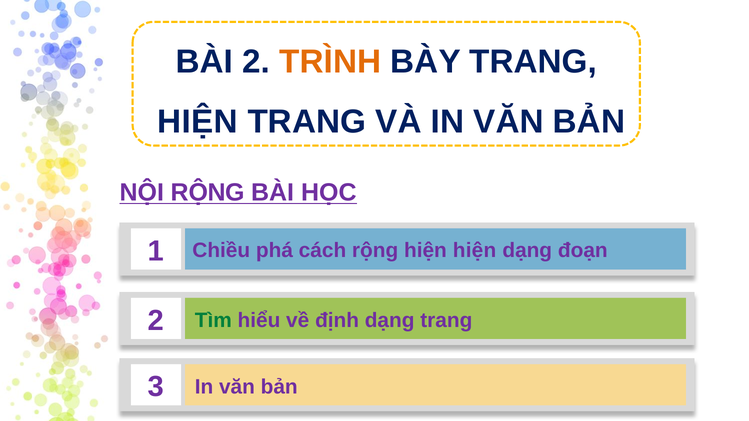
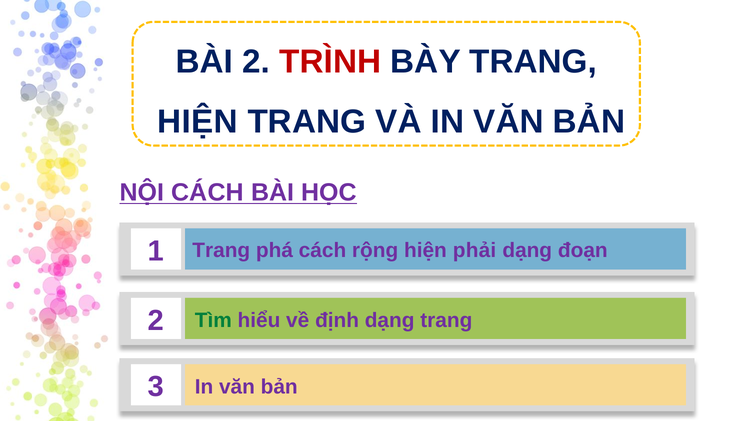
TRÌNH colour: orange -> red
NỘI RỘNG: RỘNG -> CÁCH
Chiều at (221, 250): Chiều -> Trang
hiện hiện: hiện -> phải
